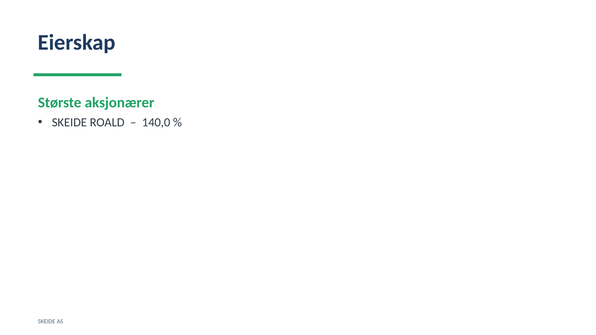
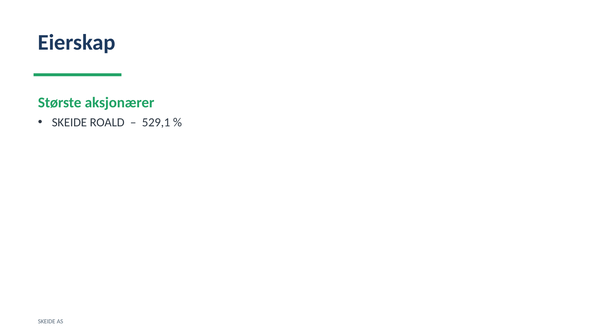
140,0: 140,0 -> 529,1
